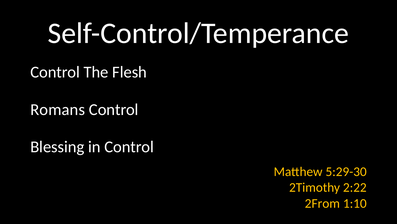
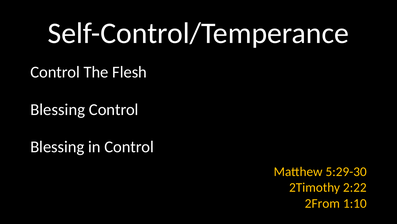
Romans at (58, 109): Romans -> Blessing
